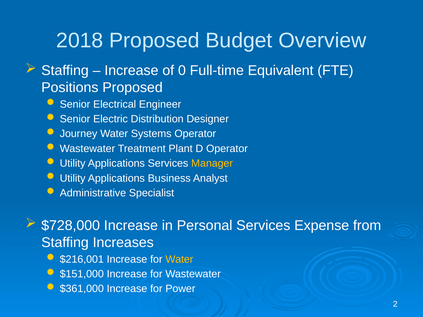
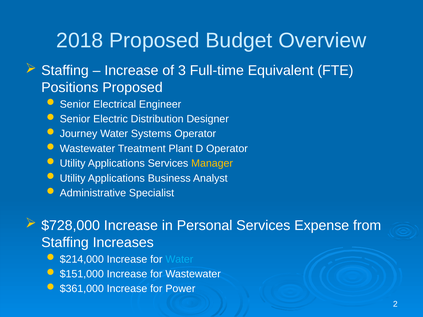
0: 0 -> 3
$216,001: $216,001 -> $214,000
Water at (179, 259) colour: yellow -> light blue
